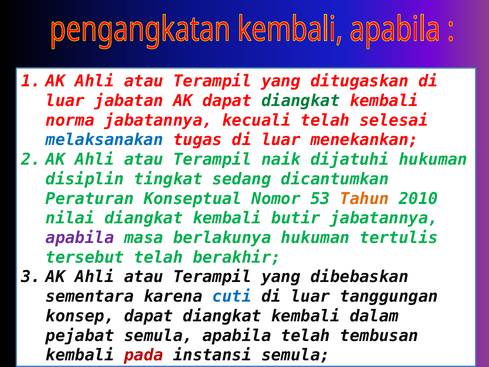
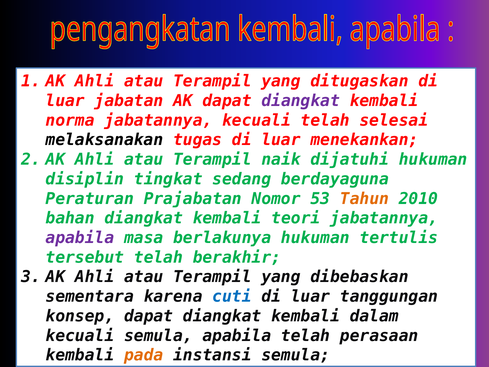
diangkat at (301, 101) colour: green -> purple
melaksanakan colour: blue -> black
dicantumkan: dicantumkan -> berdayaguna
Konseptual: Konseptual -> Prajabatan
nilai: nilai -> bahan
butir: butir -> teori
pejabat at (80, 335): pejabat -> kecuali
tembusan: tembusan -> perasaan
pada colour: red -> orange
